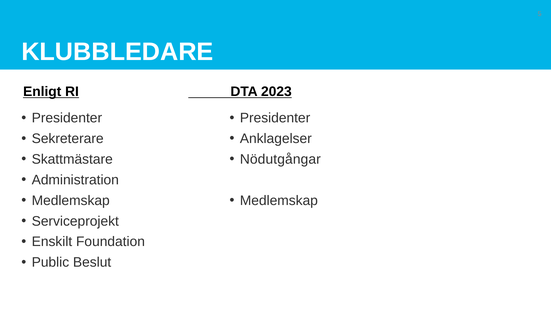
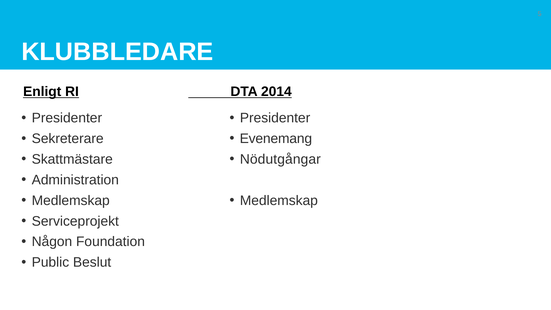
2023: 2023 -> 2014
Anklagelser: Anklagelser -> Evenemang
Enskilt: Enskilt -> Någon
